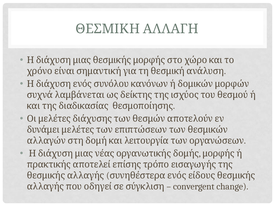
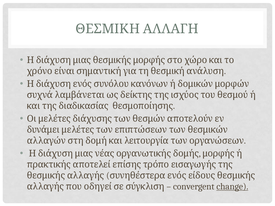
change underline: none -> present
